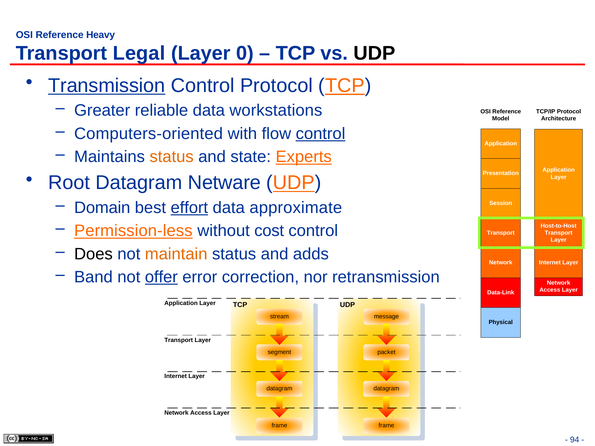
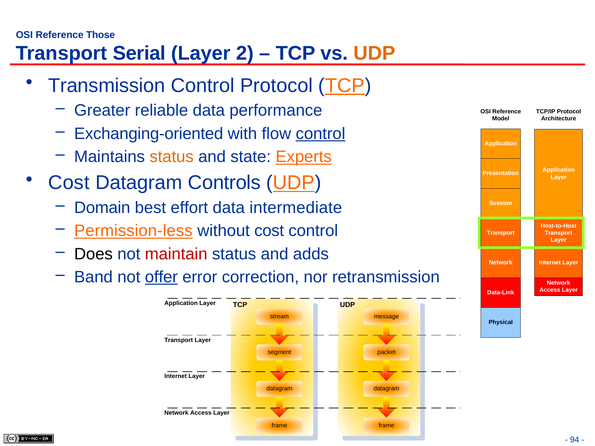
Heavy: Heavy -> Those
Legal: Legal -> Serial
0: 0 -> 2
UDP at (375, 53) colour: black -> orange
Transmission underline: present -> none
workstations: workstations -> performance
Computers-oriented: Computers-oriented -> Exchanging-oriented
Root at (69, 183): Root -> Cost
Netware: Netware -> Controls
effort underline: present -> none
approximate: approximate -> intermediate
maintain colour: orange -> red
